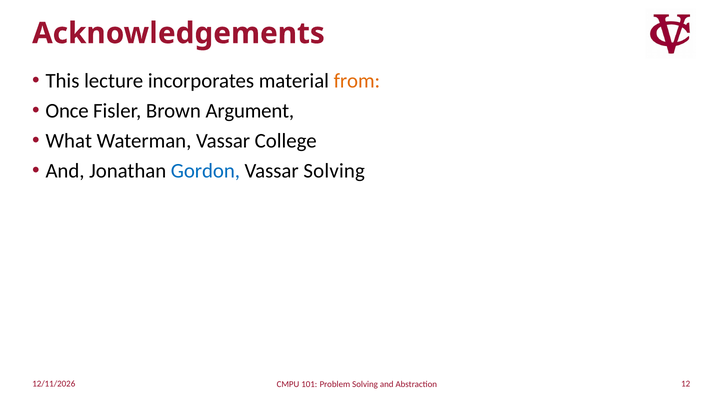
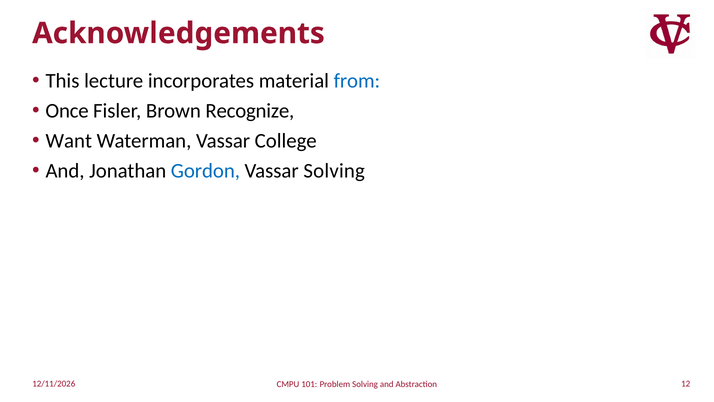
from colour: orange -> blue
Argument: Argument -> Recognize
What: What -> Want
